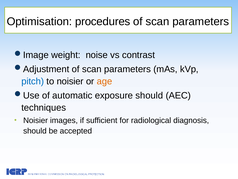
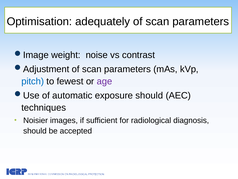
procedures: procedures -> adequately
to noisier: noisier -> fewest
age colour: orange -> purple
